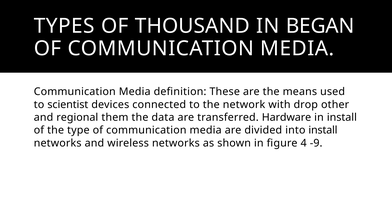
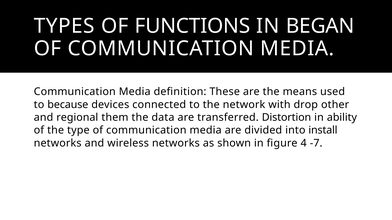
THOUSAND: THOUSAND -> FUNCTIONS
scientist: scientist -> because
Hardware: Hardware -> Distortion
in install: install -> ability
-9: -9 -> -7
